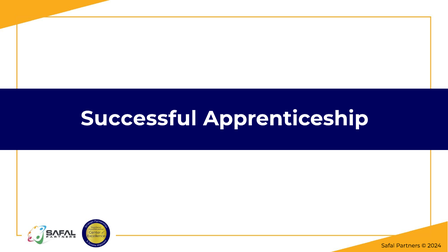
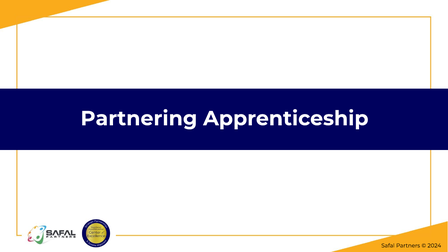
Successful: Successful -> Partnering
